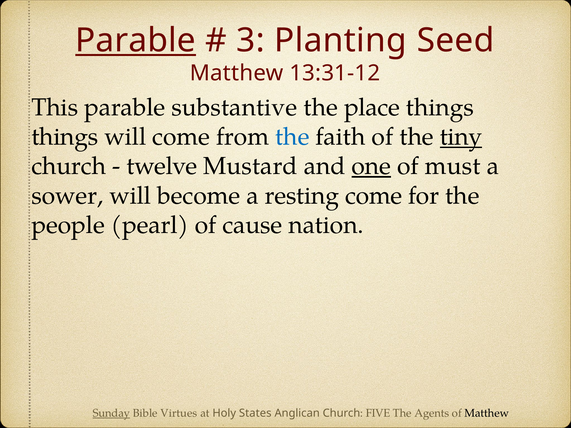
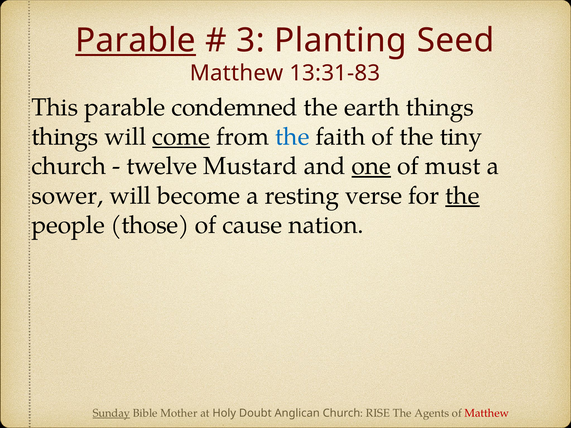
13:31-12: 13:31-12 -> 13:31-83
substantive: substantive -> condemned
place: place -> earth
come at (181, 137) underline: none -> present
tiny underline: present -> none
resting come: come -> verse
the at (462, 196) underline: none -> present
pearl: pearl -> those
Virtues: Virtues -> Mother
States: States -> Doubt
FIVE: FIVE -> RISE
Matthew at (487, 413) colour: black -> red
